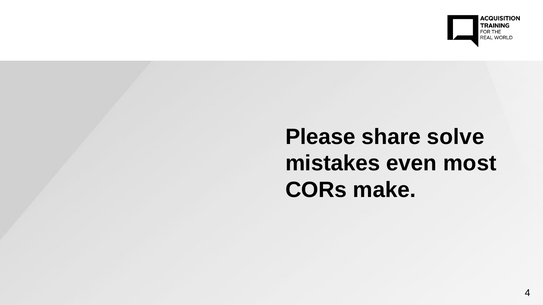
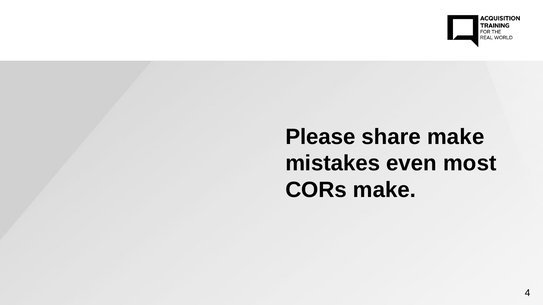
share solve: solve -> make
